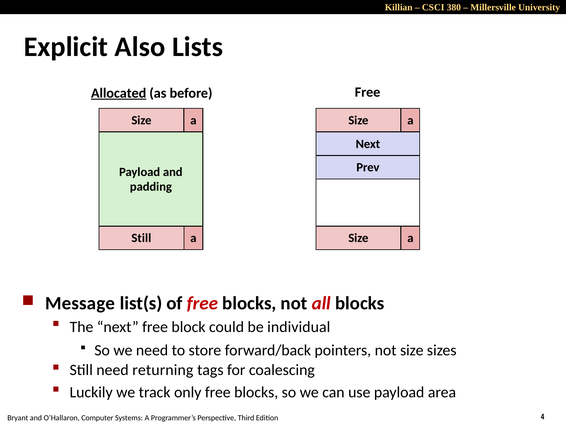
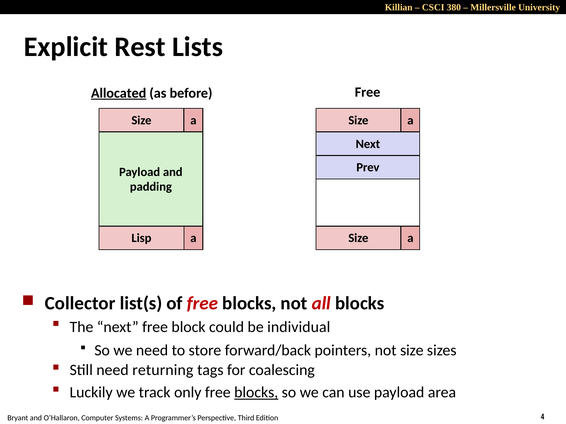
Also: Also -> Rest
Still at (141, 238): Still -> Lisp
Message: Message -> Collector
blocks at (256, 393) underline: none -> present
